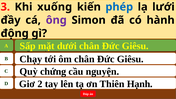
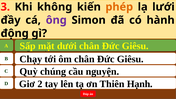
xuống: xuống -> không
phép colour: blue -> orange
chứng: chứng -> chúng
